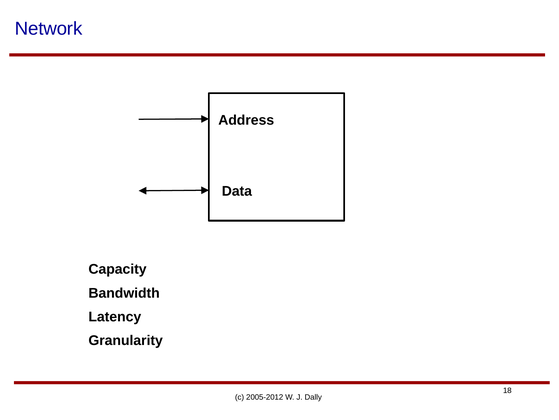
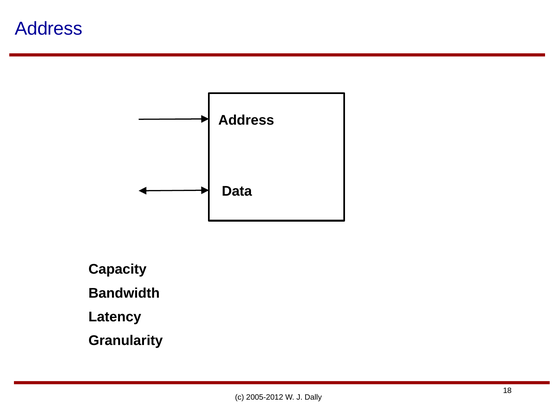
Network at (49, 29): Network -> Address
